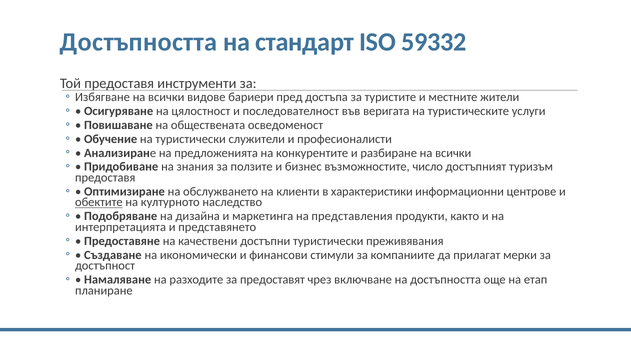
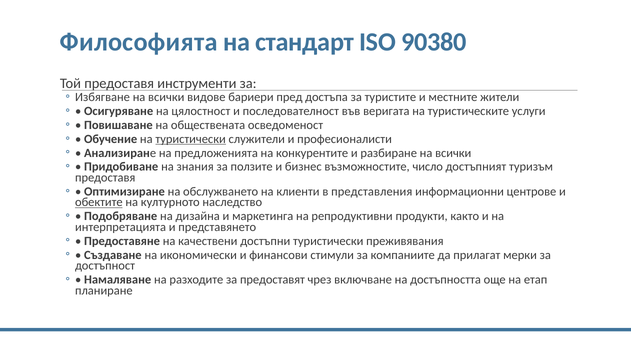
Достъпността at (139, 42): Достъпността -> Философията
59332: 59332 -> 90380
туристически at (191, 139) underline: none -> present
характеристики: характеристики -> представления
представления: представления -> репродуктивни
